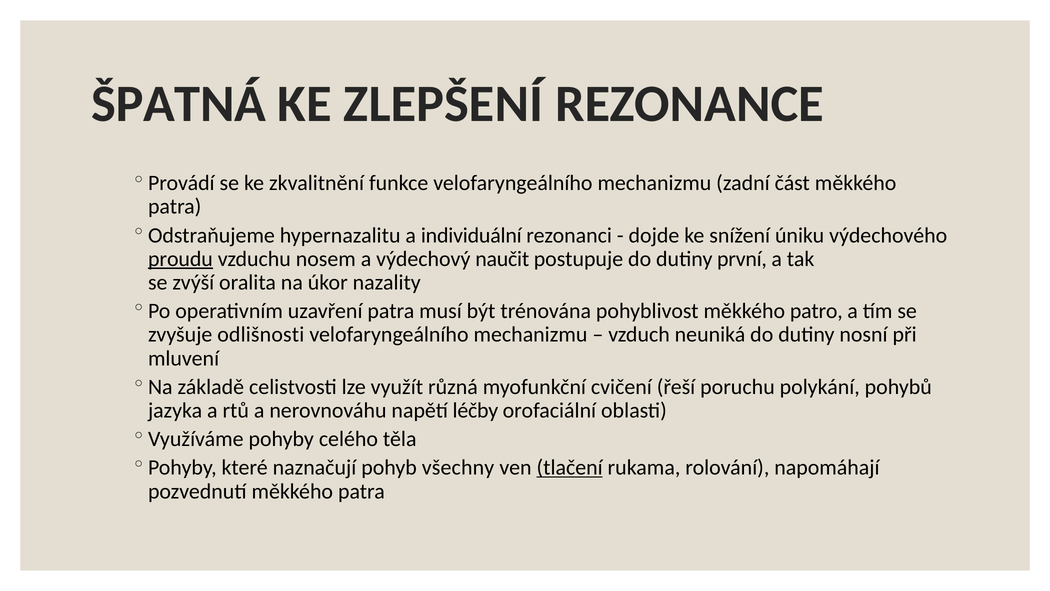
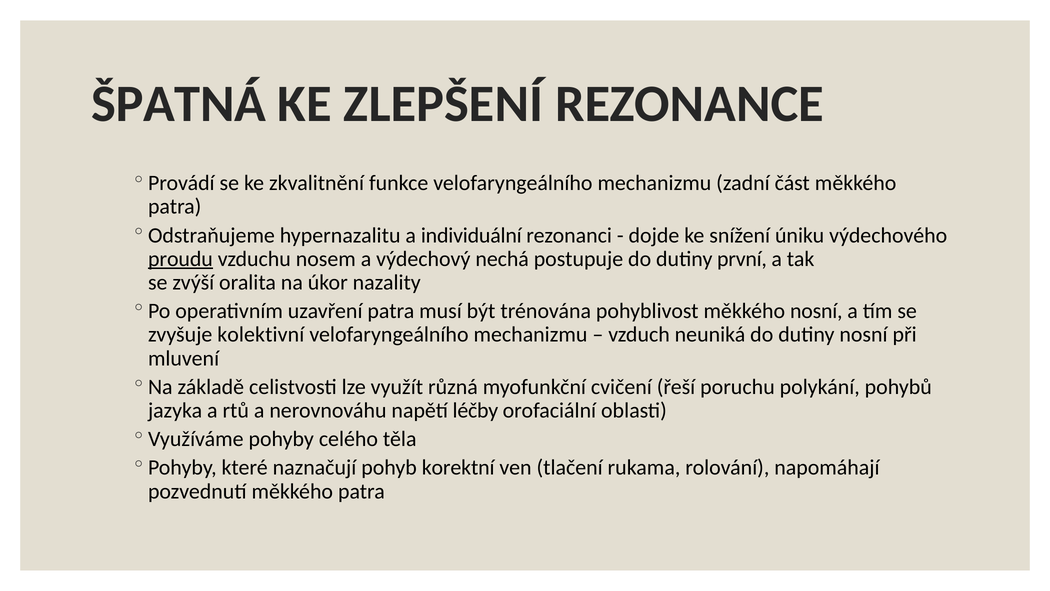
naučit: naučit -> nechá
měkkého patro: patro -> nosní
odlišnosti: odlišnosti -> kolektivní
všechny: všechny -> korektní
tlačení underline: present -> none
